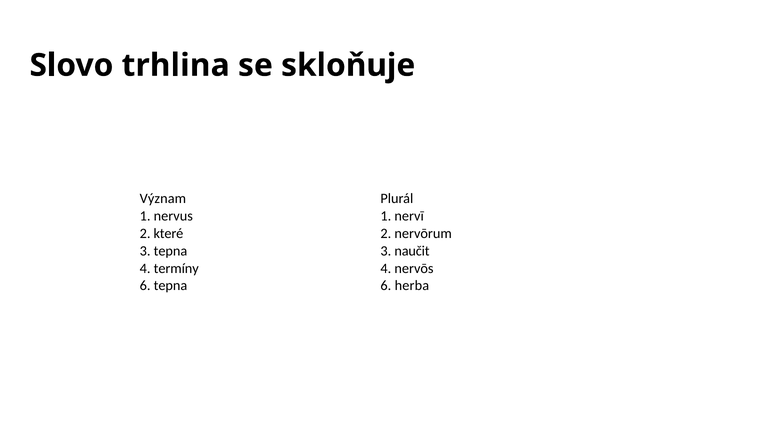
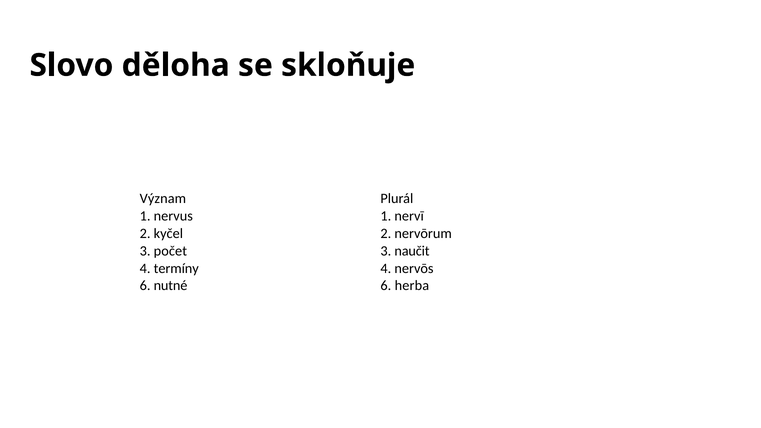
trhlina: trhlina -> děloha
které: které -> kyčel
3 tepna: tepna -> počet
6 tepna: tepna -> nutné
